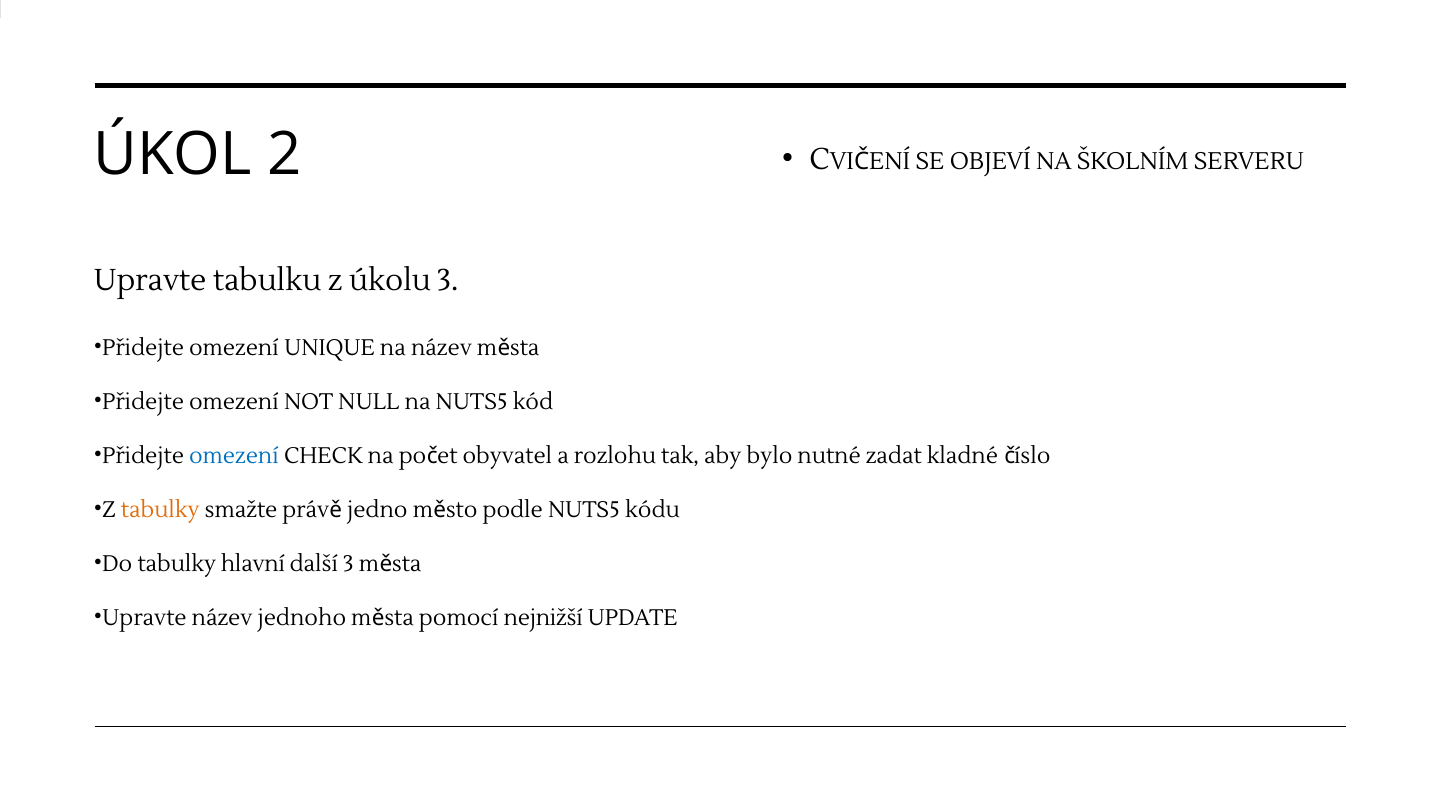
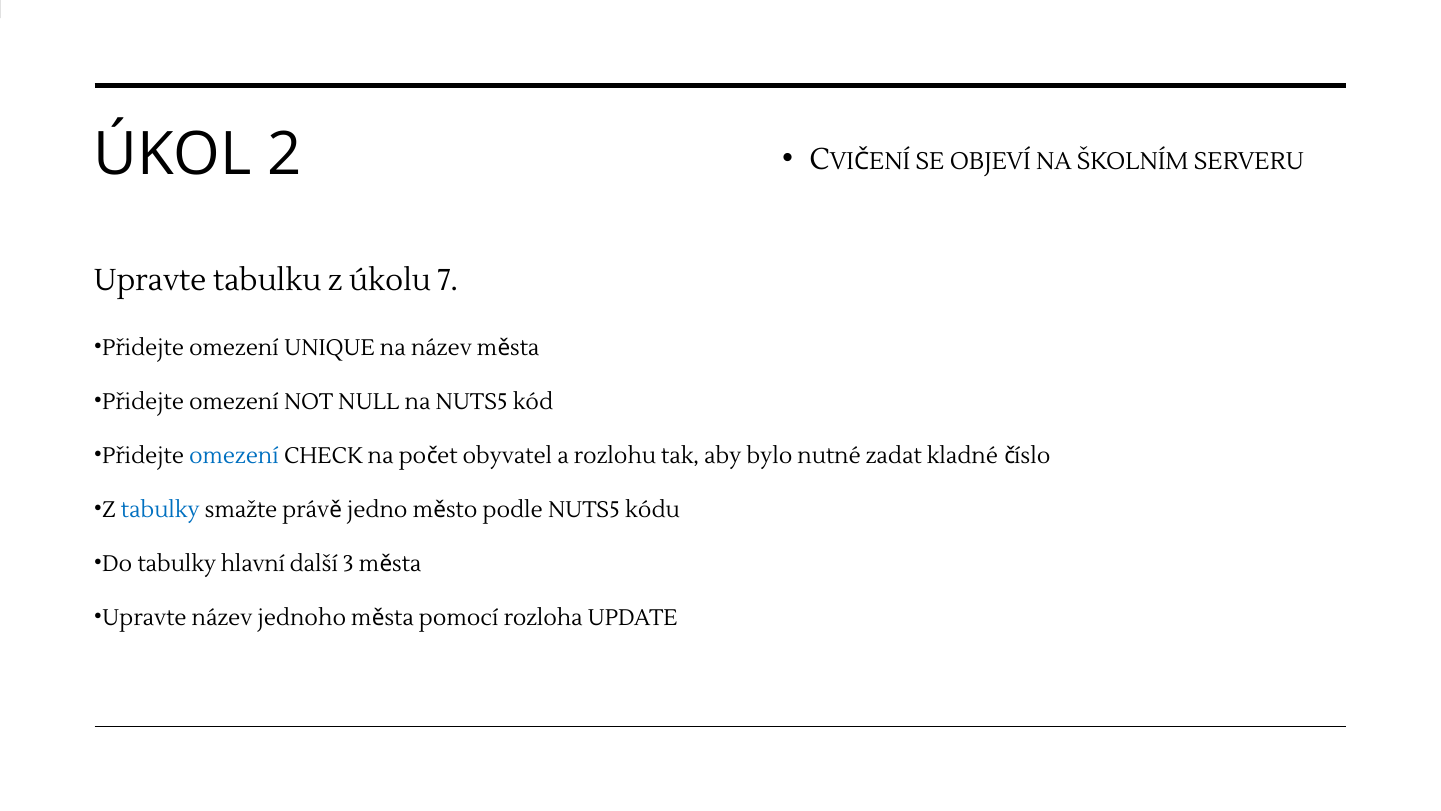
úkolu 3: 3 -> 7
tabulky at (160, 510) colour: orange -> blue
nejnižší: nejnižší -> rozloha
